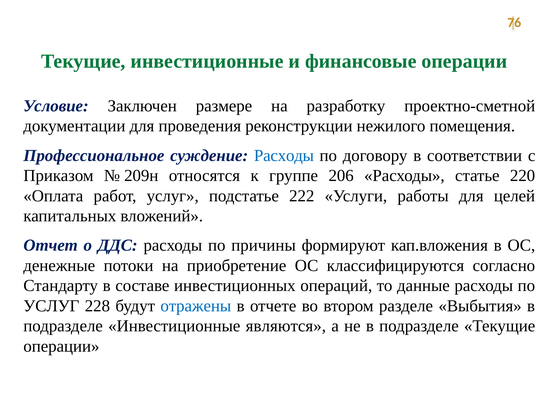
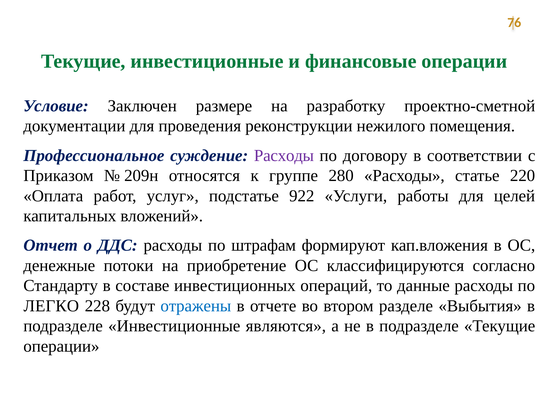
Расходы at (284, 156) colour: blue -> purple
206: 206 -> 280
222: 222 -> 922
причины: причины -> штрафам
УСЛУГ at (51, 306): УСЛУГ -> ЛЕГКО
